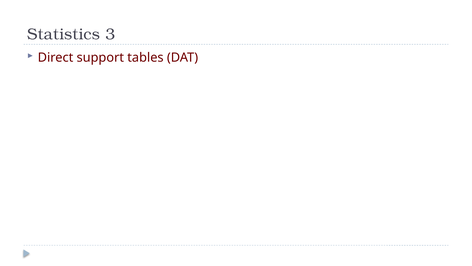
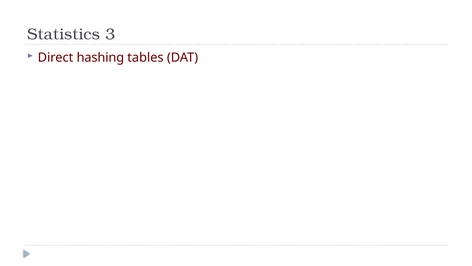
support: support -> hashing
